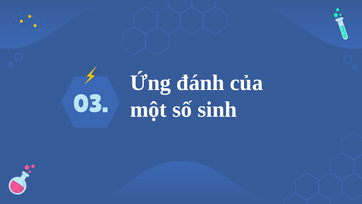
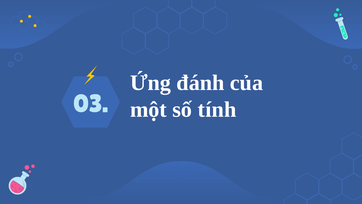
sinh: sinh -> tính
